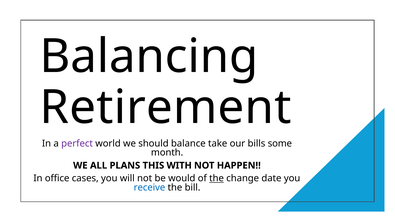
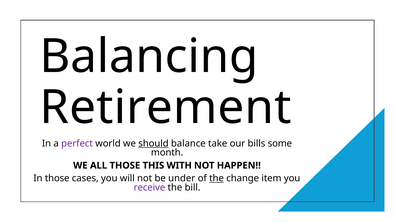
should underline: none -> present
ALL PLANS: PLANS -> THOSE
In office: office -> those
would: would -> under
date: date -> item
receive colour: blue -> purple
